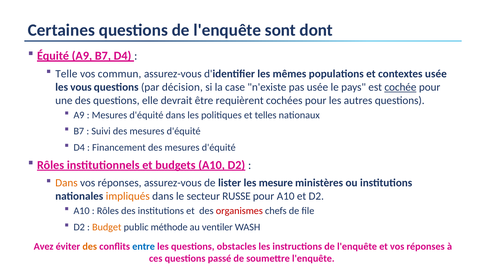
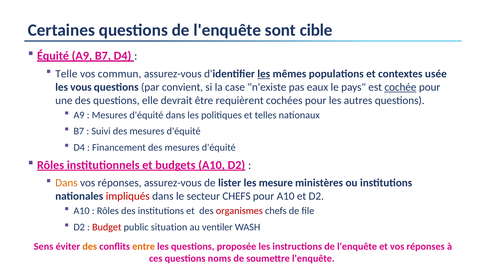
dont: dont -> cible
les at (264, 74) underline: none -> present
décision: décision -> convient
pas usée: usée -> eaux
impliqués colour: orange -> red
secteur RUSSE: RUSSE -> CHEFS
Budget colour: orange -> red
méthode: méthode -> situation
Avez: Avez -> Sens
entre colour: blue -> orange
obstacles: obstacles -> proposée
passé: passé -> noms
